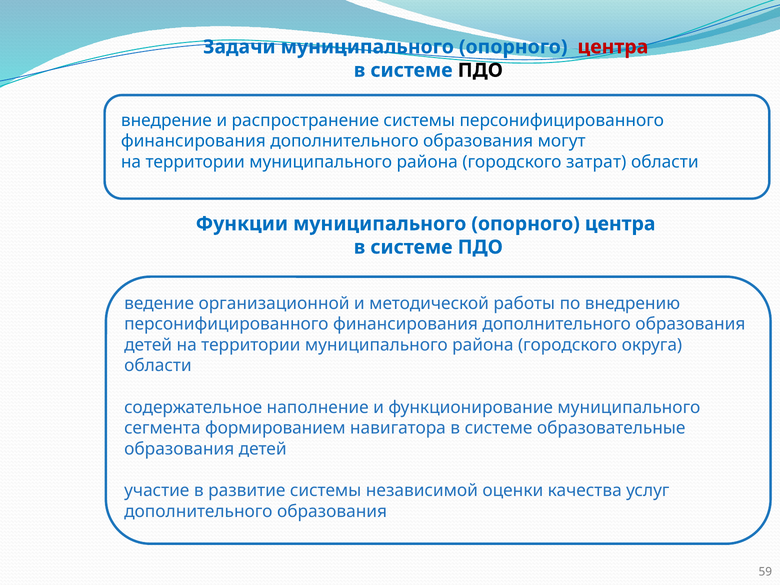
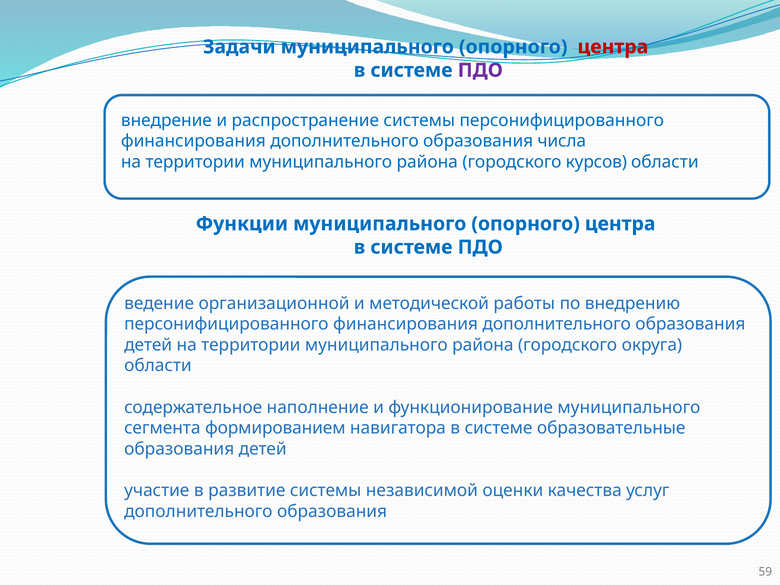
ПДО at (480, 70) colour: black -> purple
могут: могут -> числа
затрат: затрат -> курсов
